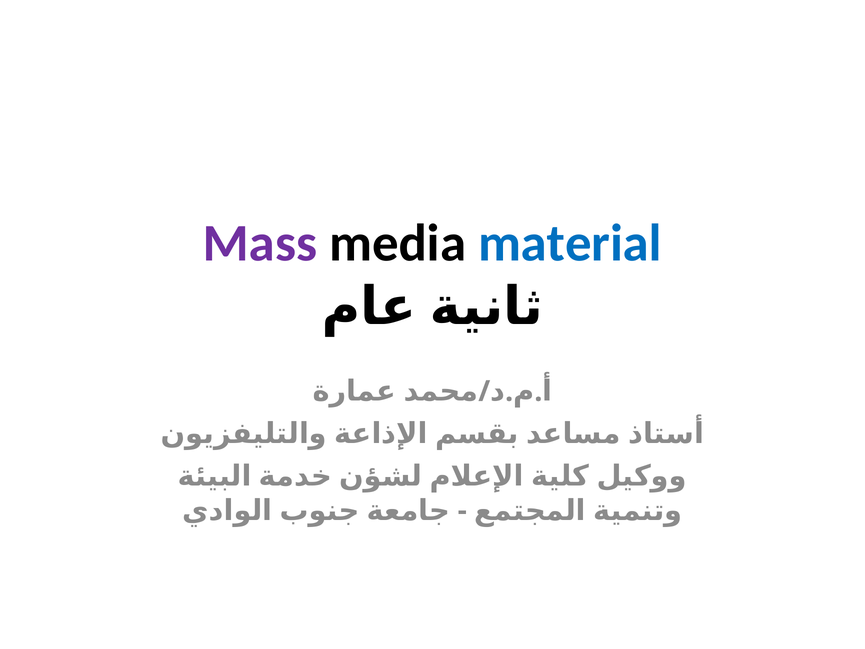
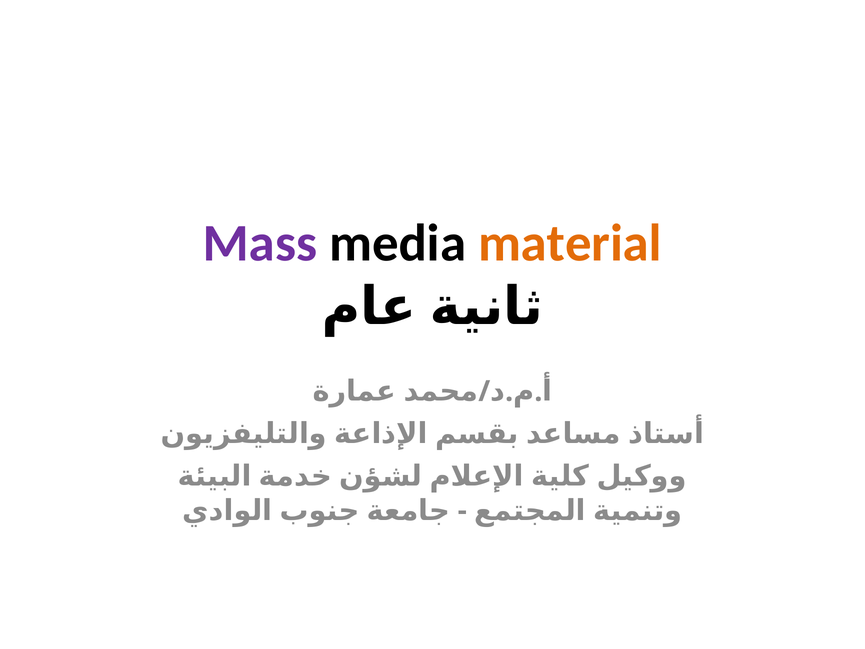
material colour: blue -> orange
